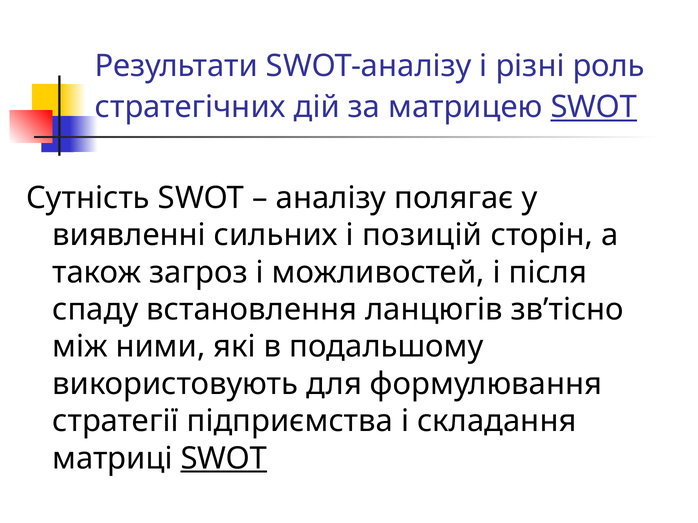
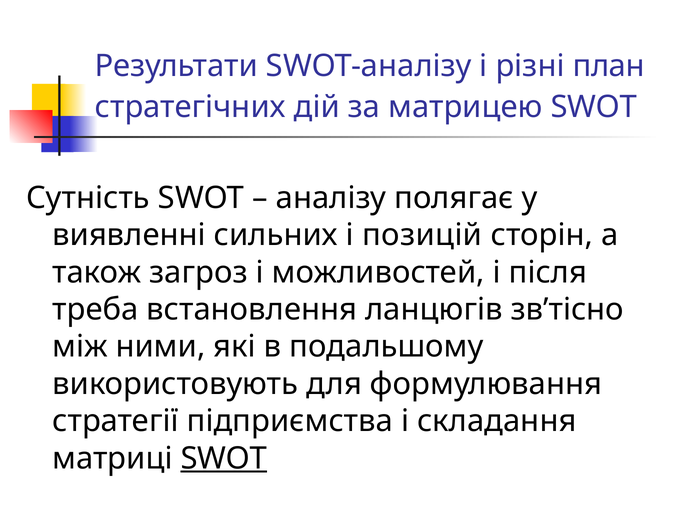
роль: роль -> план
SWOT at (594, 107) underline: present -> none
спаду: спаду -> треба
